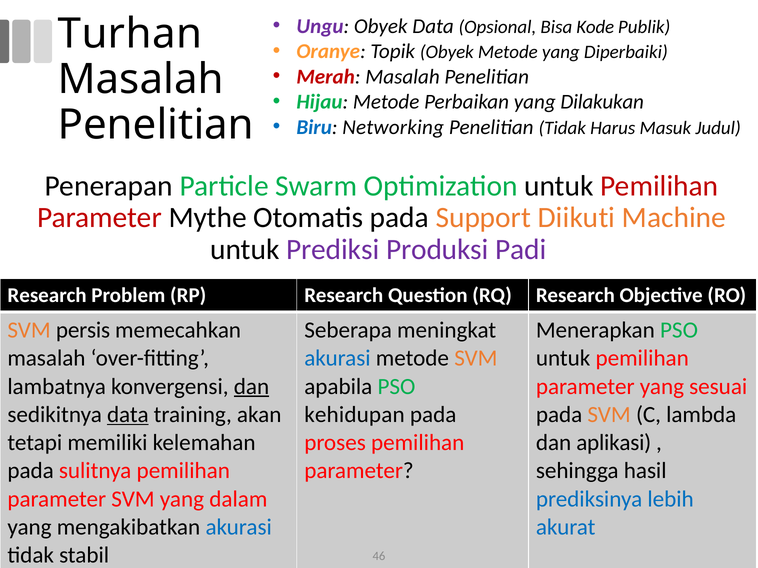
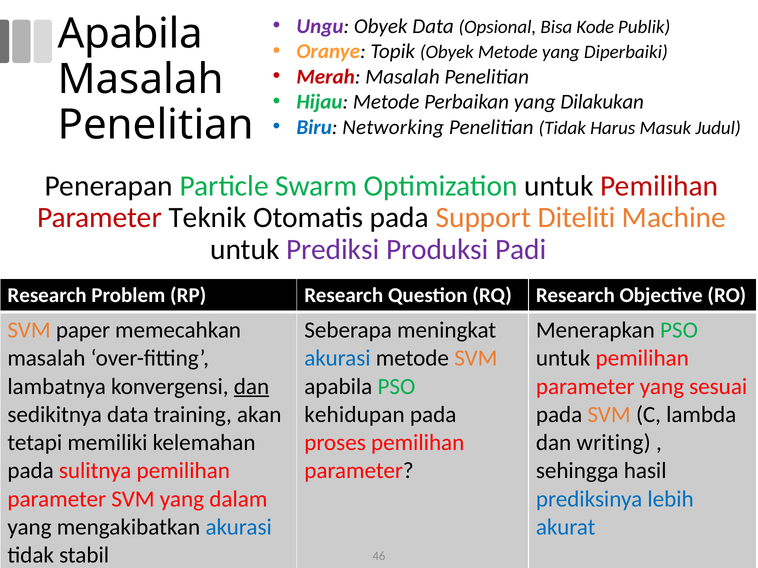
Turhan at (130, 34): Turhan -> Apabila
Mythe: Mythe -> Teknik
Diikuti: Diikuti -> Diteliti
persis: persis -> paper
data at (128, 415) underline: present -> none
aplikasi: aplikasi -> writing
